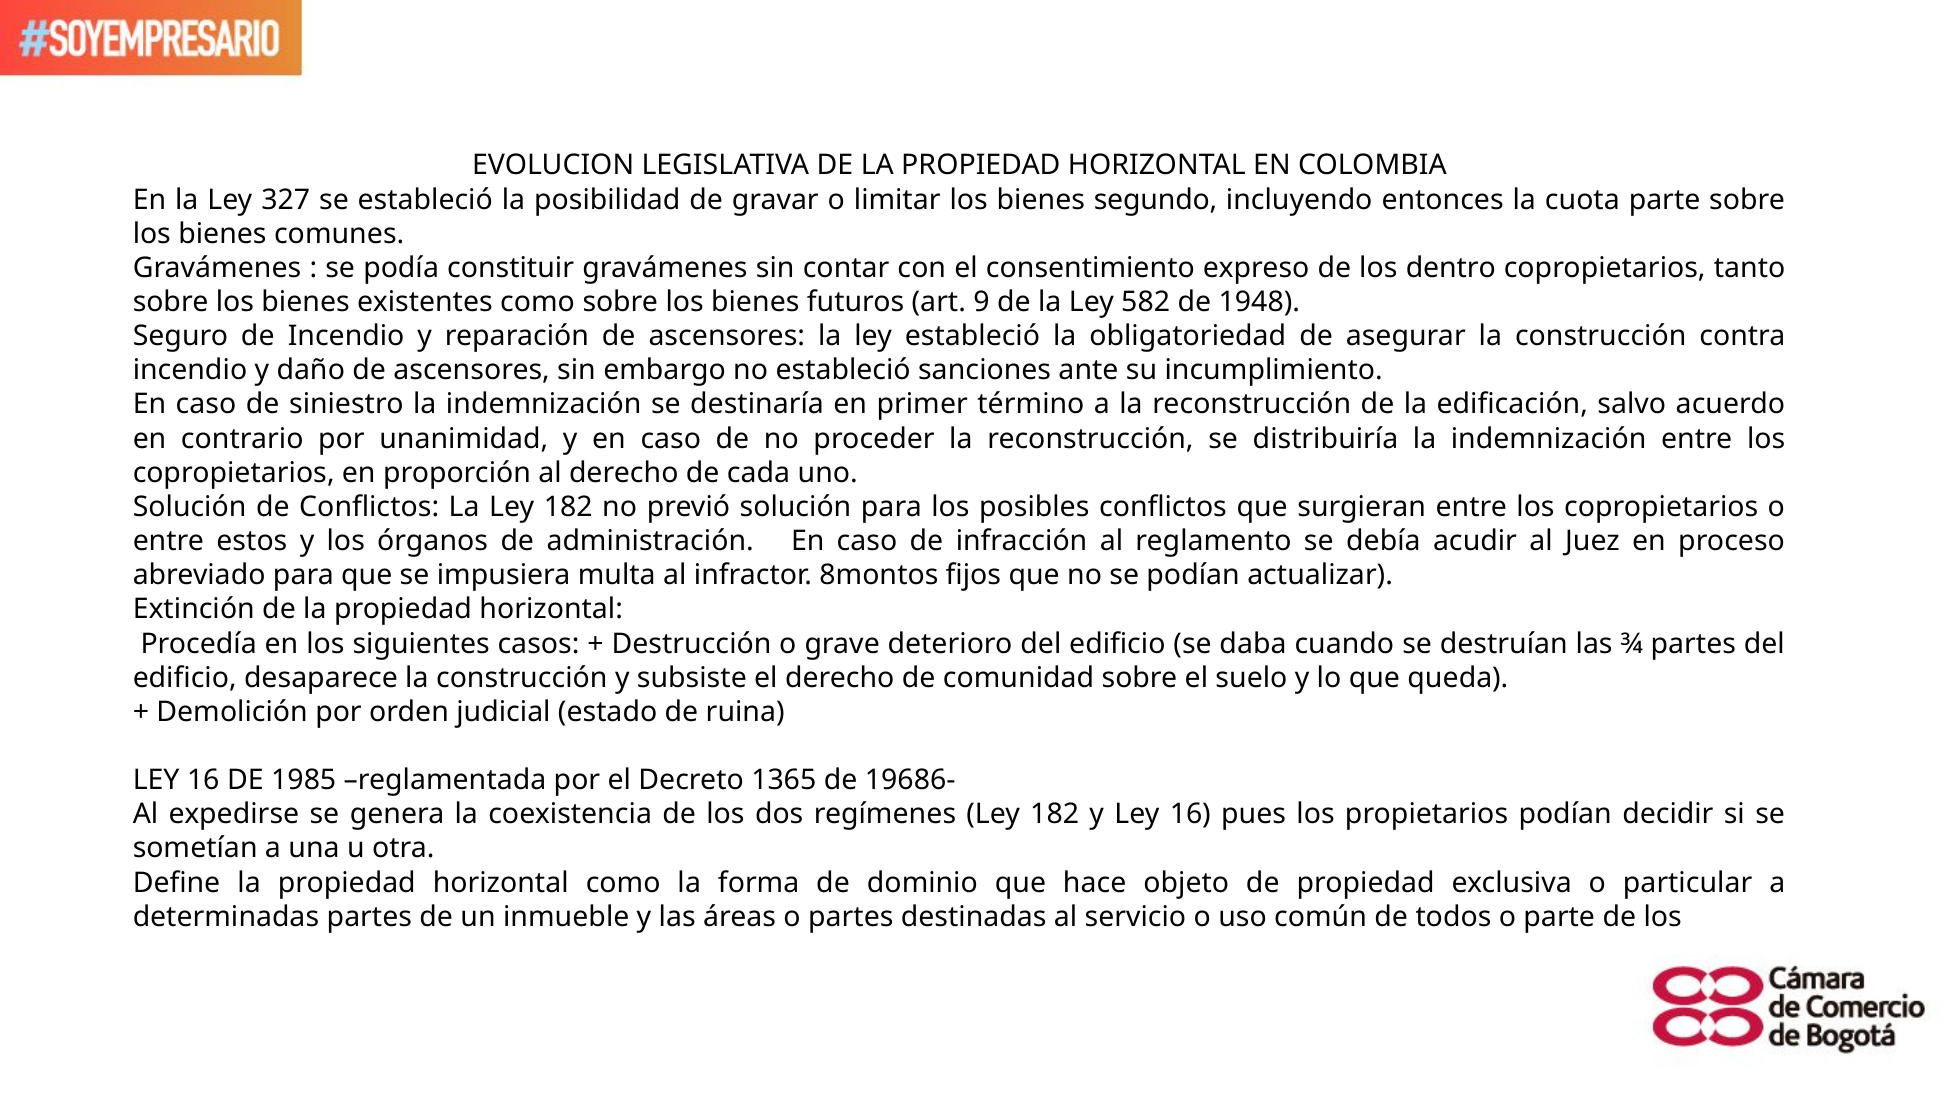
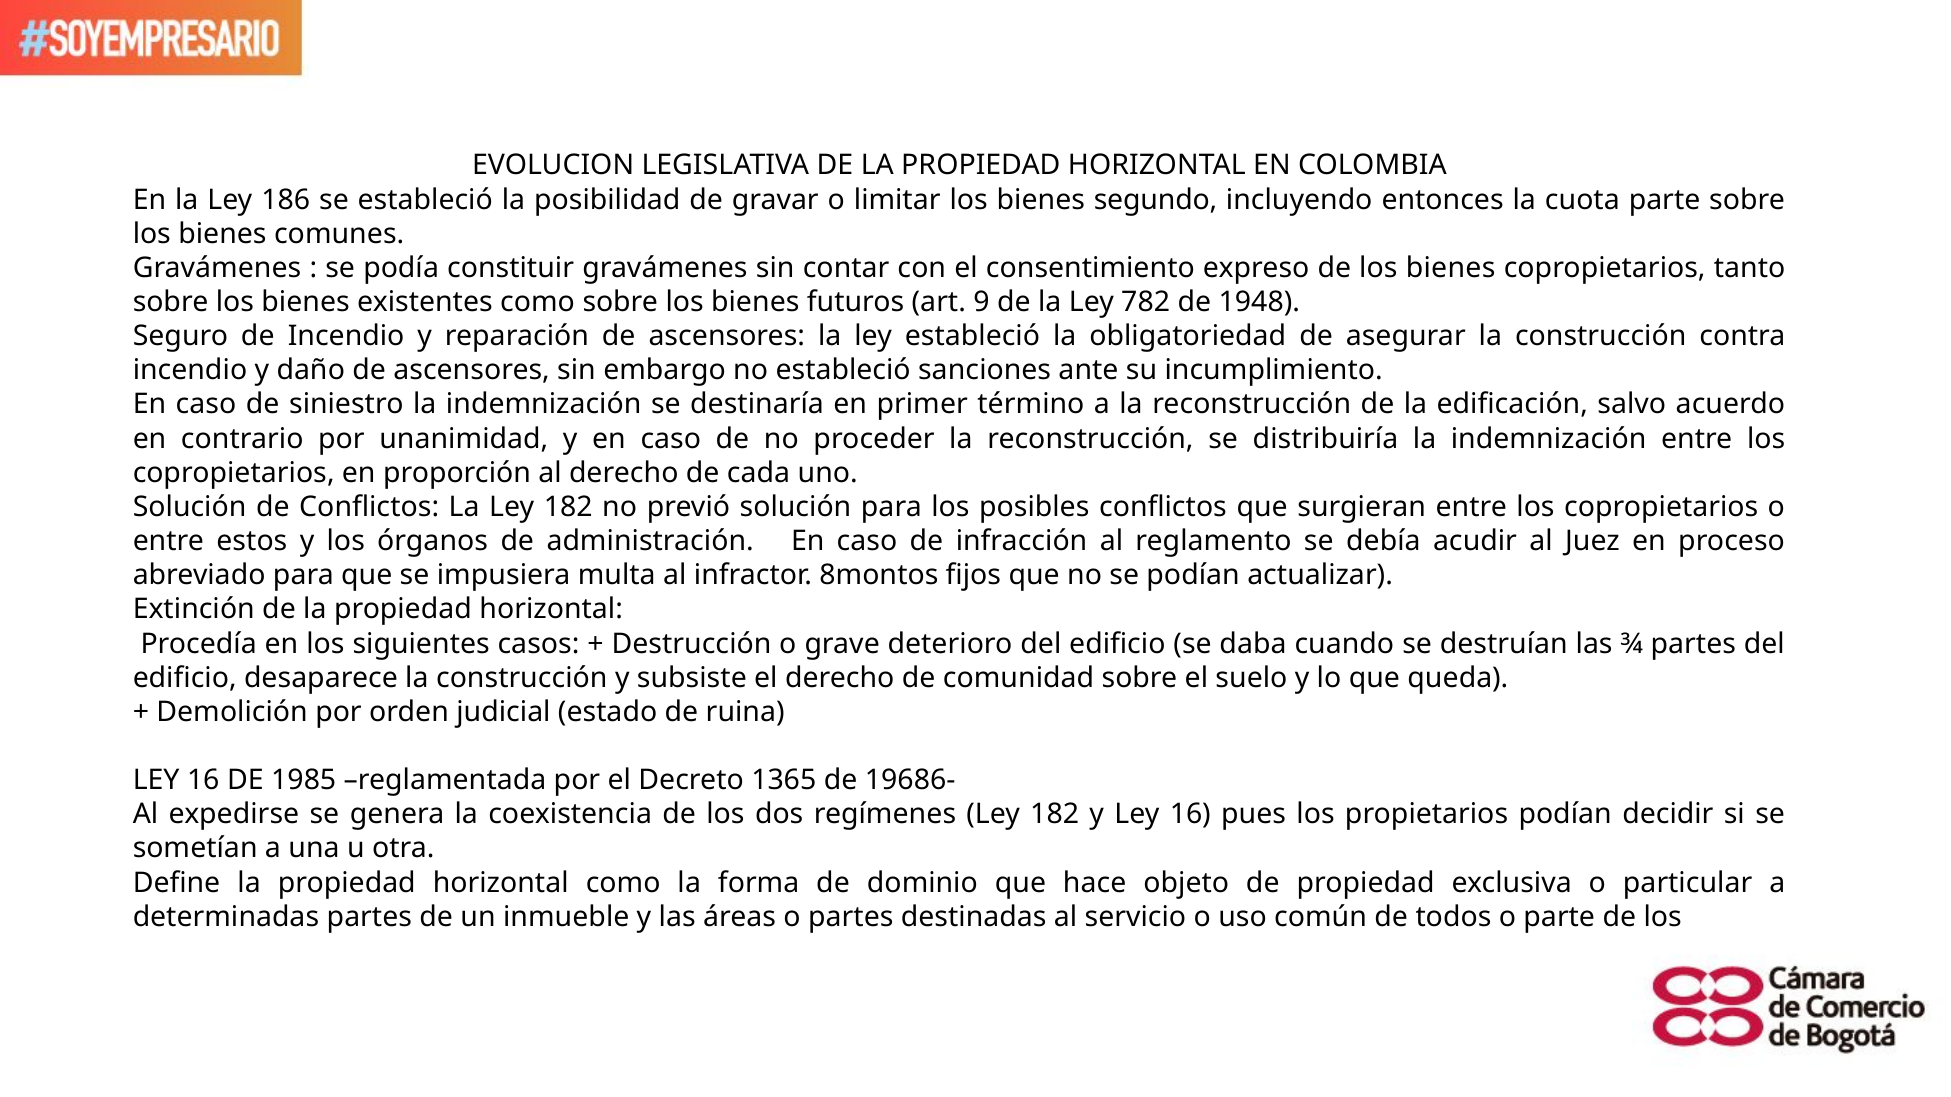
327: 327 -> 186
de los dentro: dentro -> bienes
582: 582 -> 782
